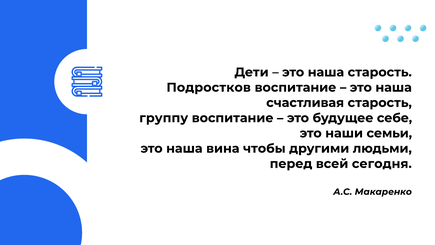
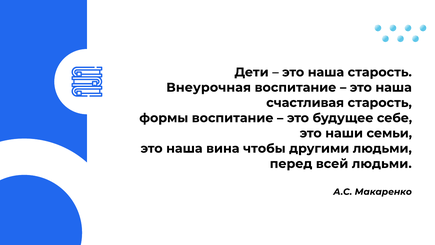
Подростков: Подростков -> Внеурочная
группу: группу -> формы
всей сегодня: сегодня -> людьми
